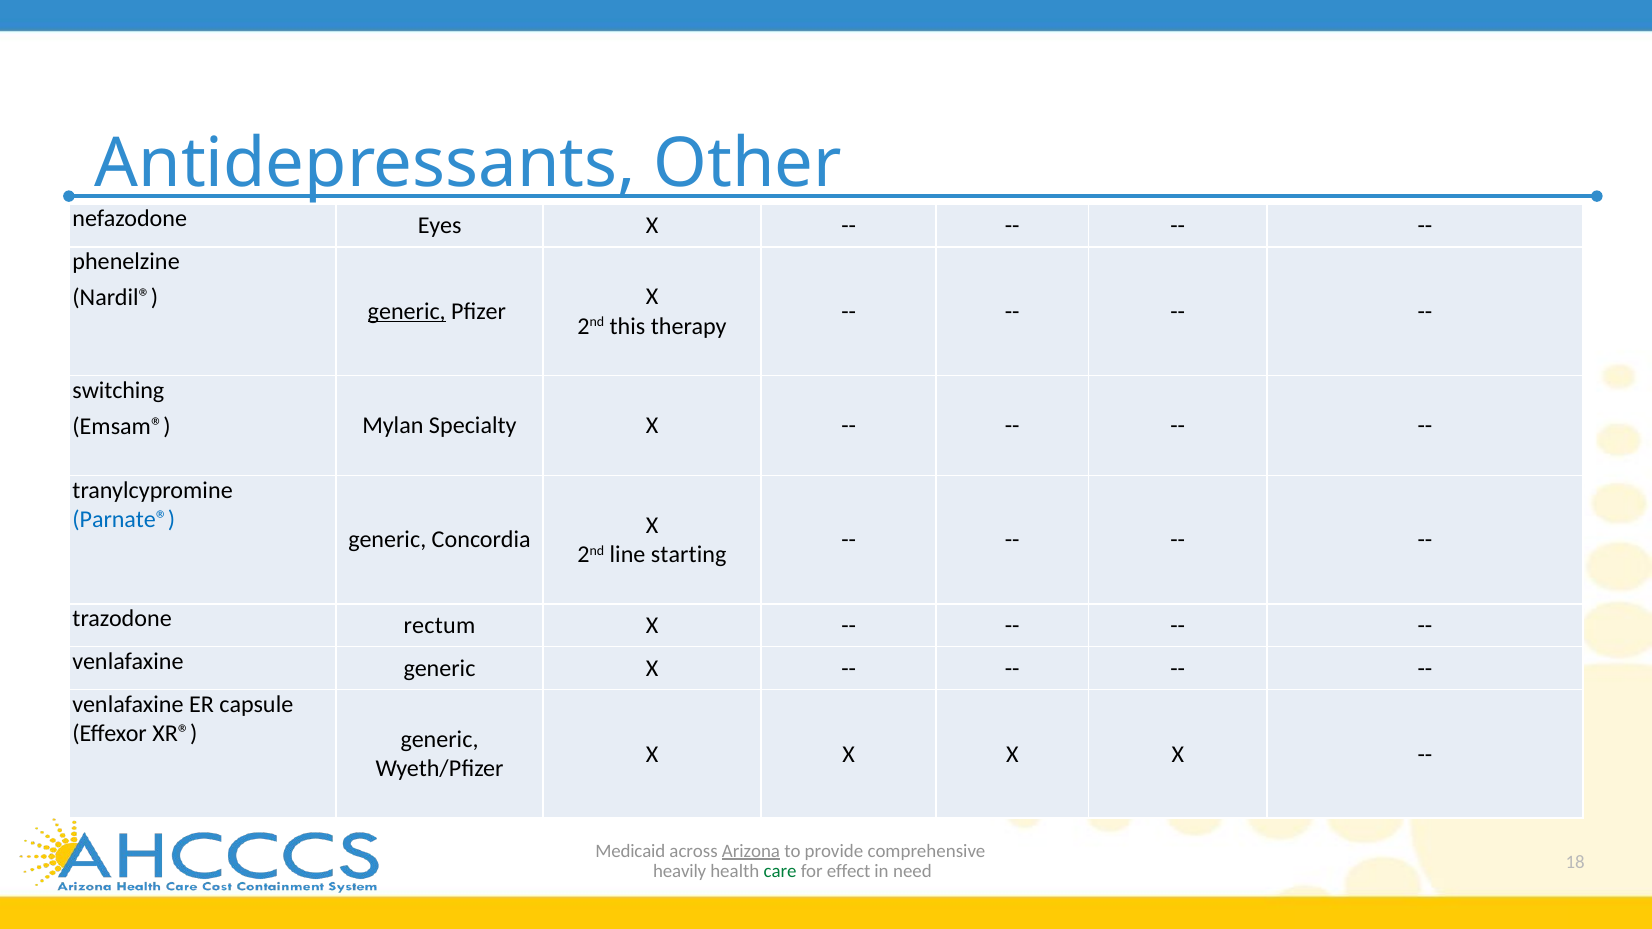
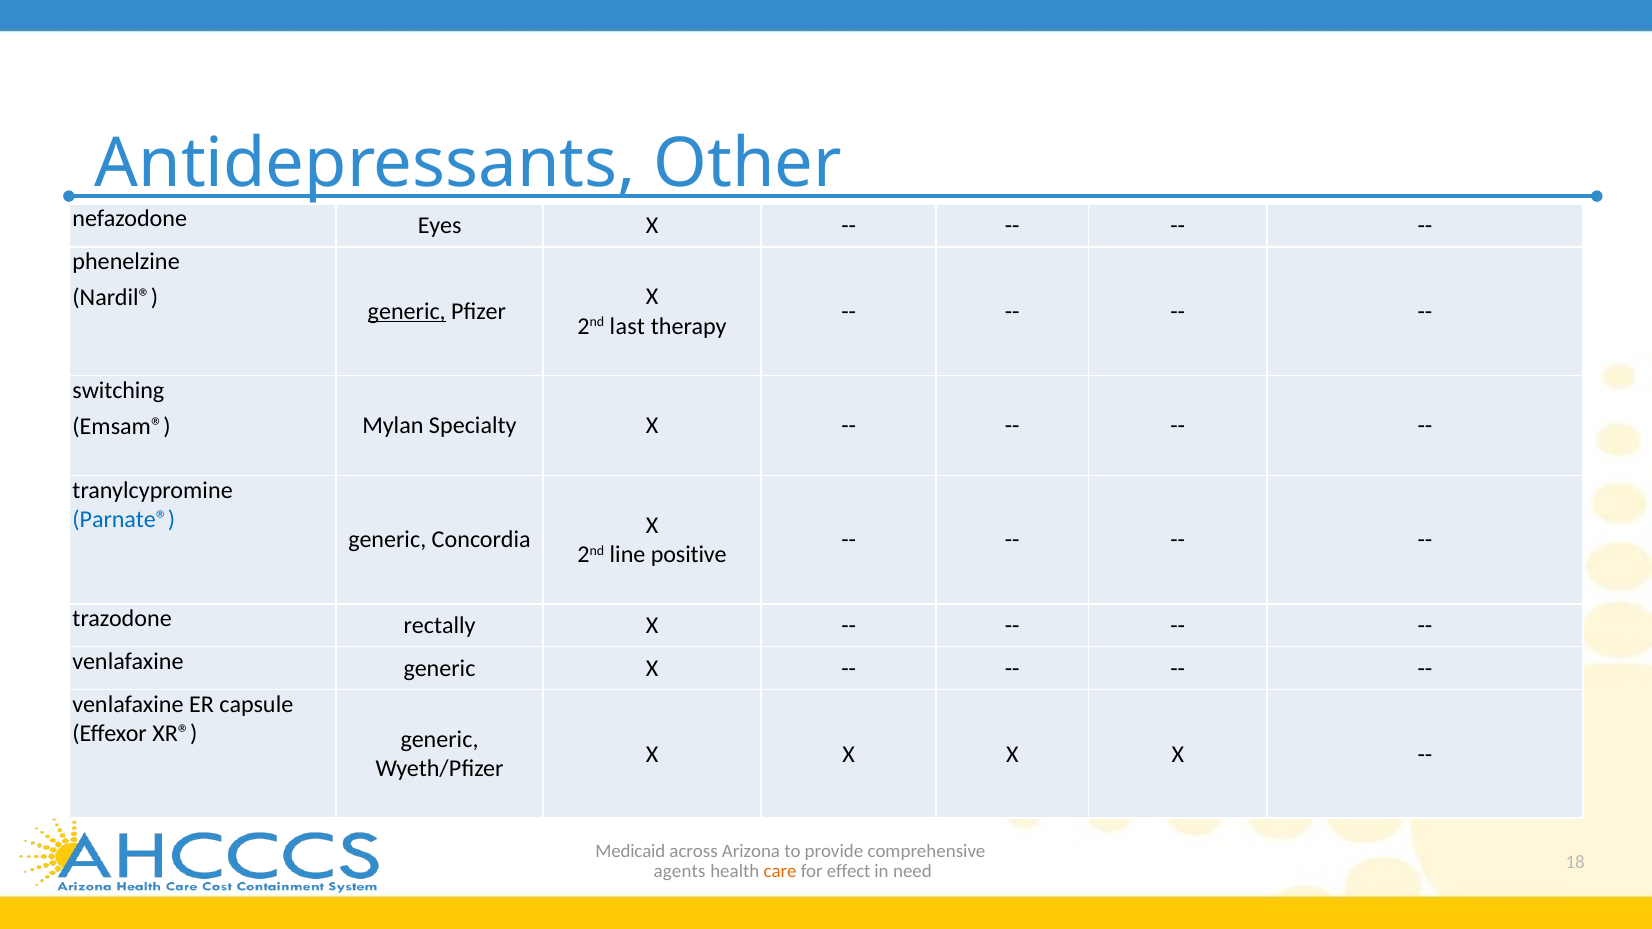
this: this -> last
starting: starting -> positive
rectum: rectum -> rectally
Arizona underline: present -> none
heavily: heavily -> agents
care colour: green -> orange
